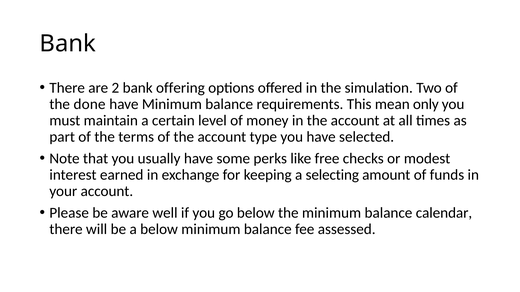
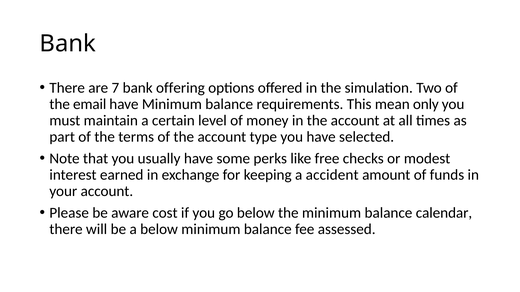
2: 2 -> 7
done: done -> email
selecting: selecting -> accident
well: well -> cost
